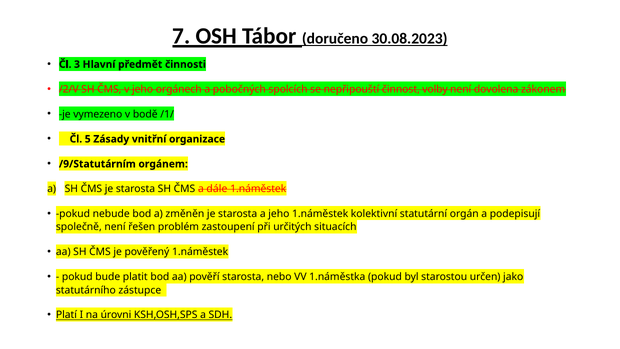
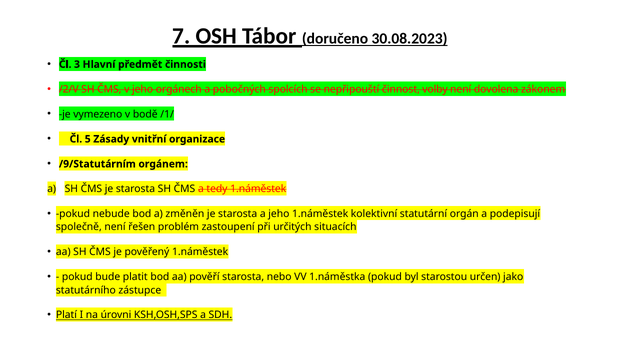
dále: dále -> tedy
